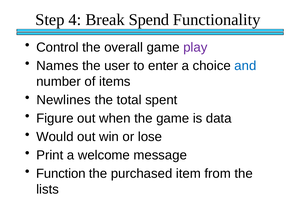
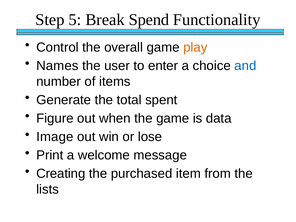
4: 4 -> 5
play colour: purple -> orange
Newlines: Newlines -> Generate
Would: Would -> Image
Function: Function -> Creating
